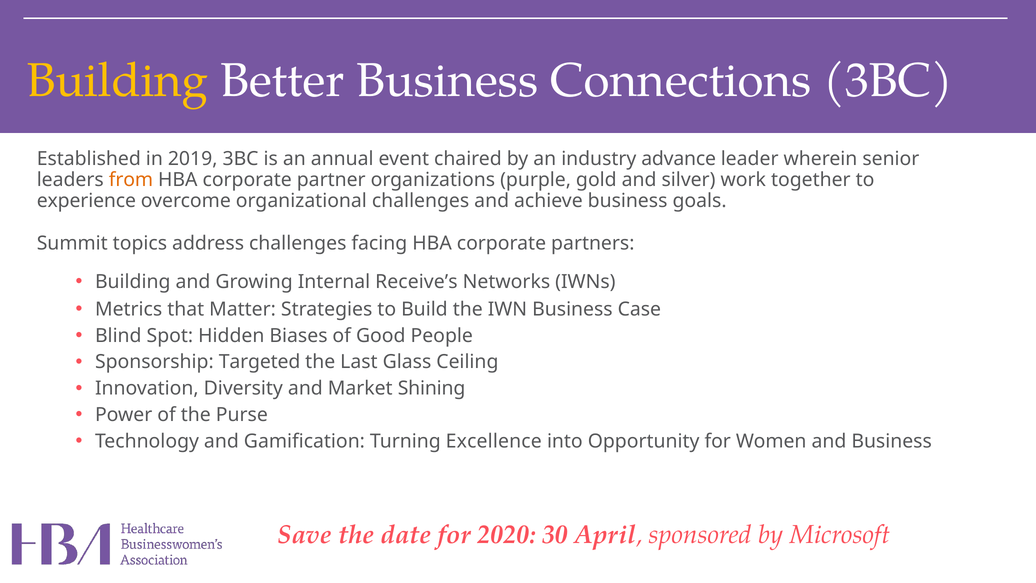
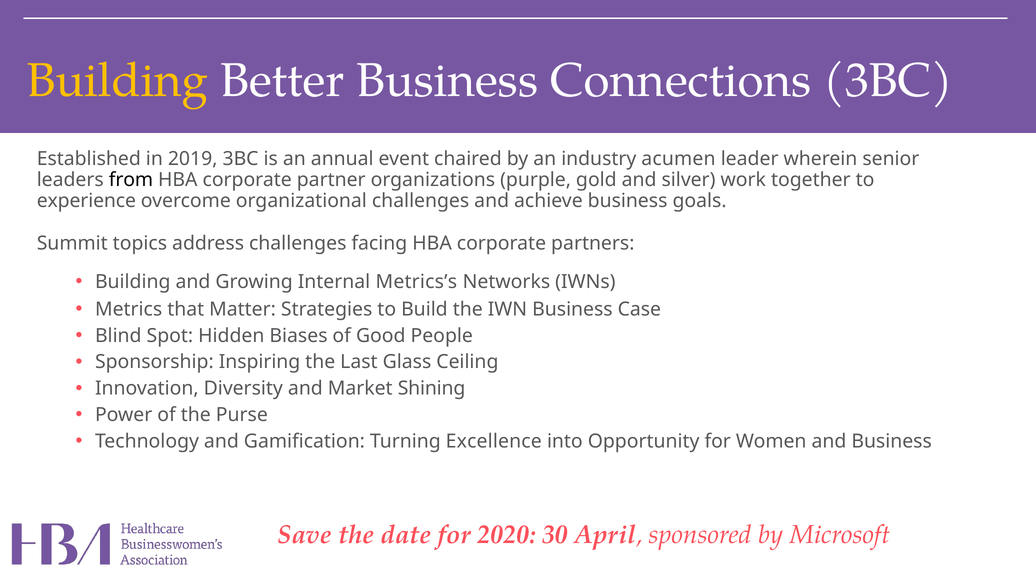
advance: advance -> acumen
from colour: orange -> black
Receive’s: Receive’s -> Metrics’s
Targeted: Targeted -> Inspiring
